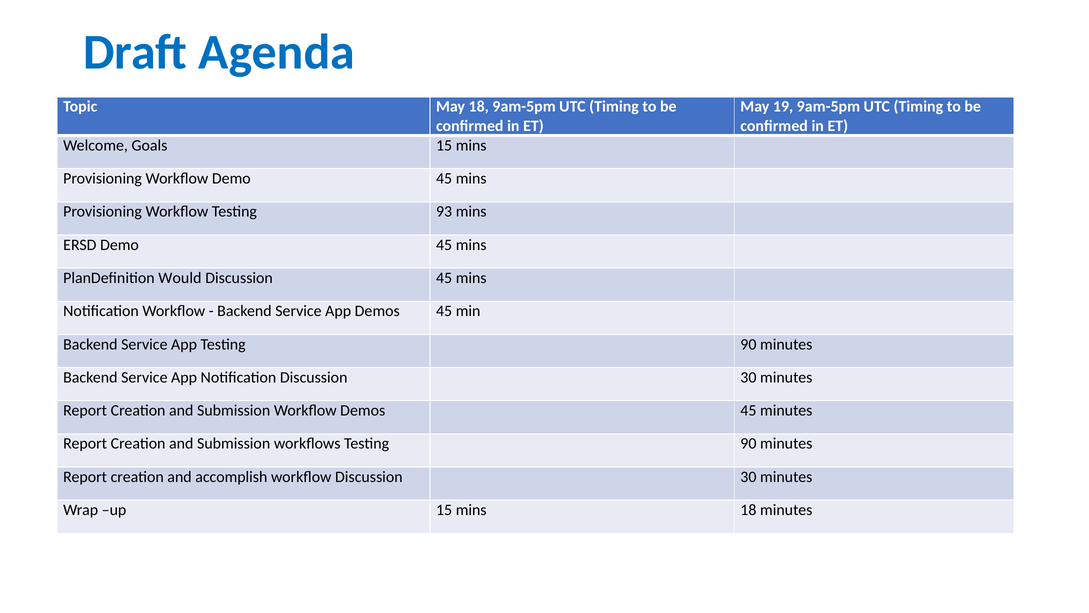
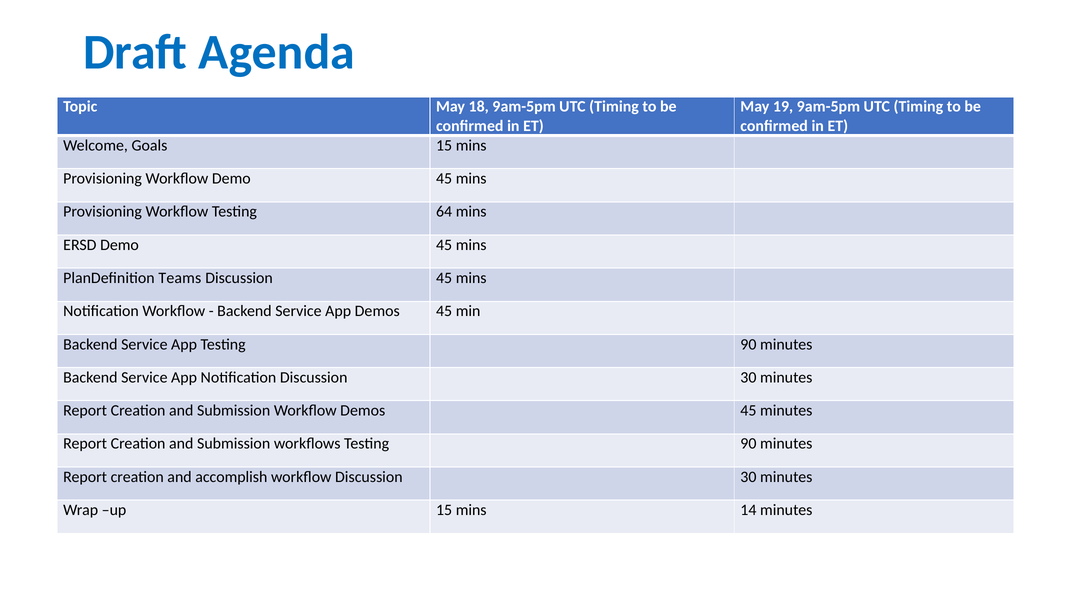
93: 93 -> 64
Would: Would -> Teams
mins 18: 18 -> 14
